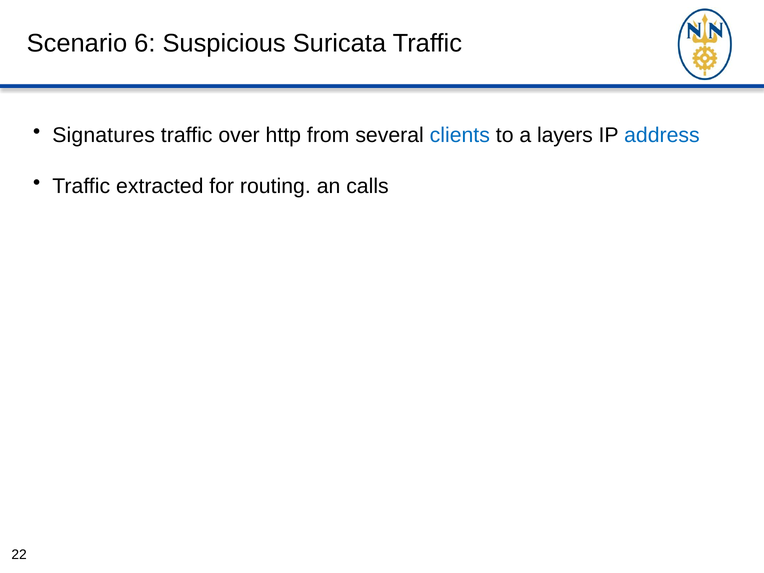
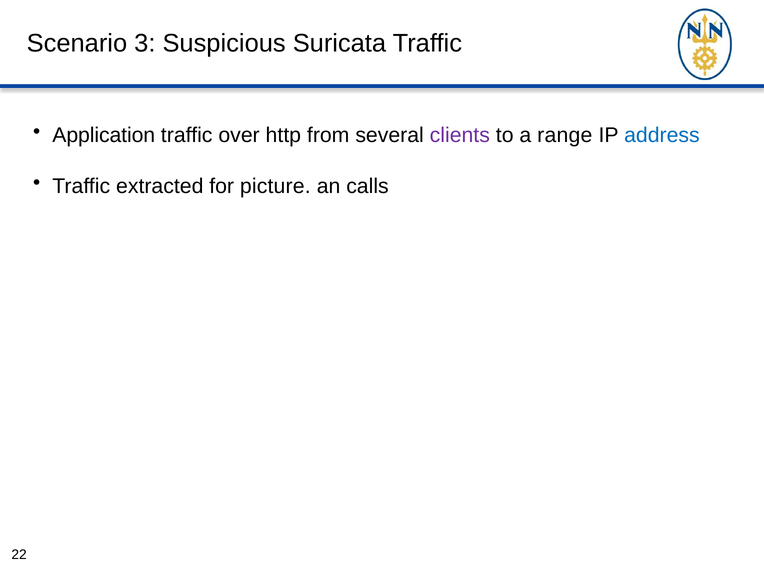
6: 6 -> 3
Signatures: Signatures -> Application
clients colour: blue -> purple
layers: layers -> range
routing: routing -> picture
